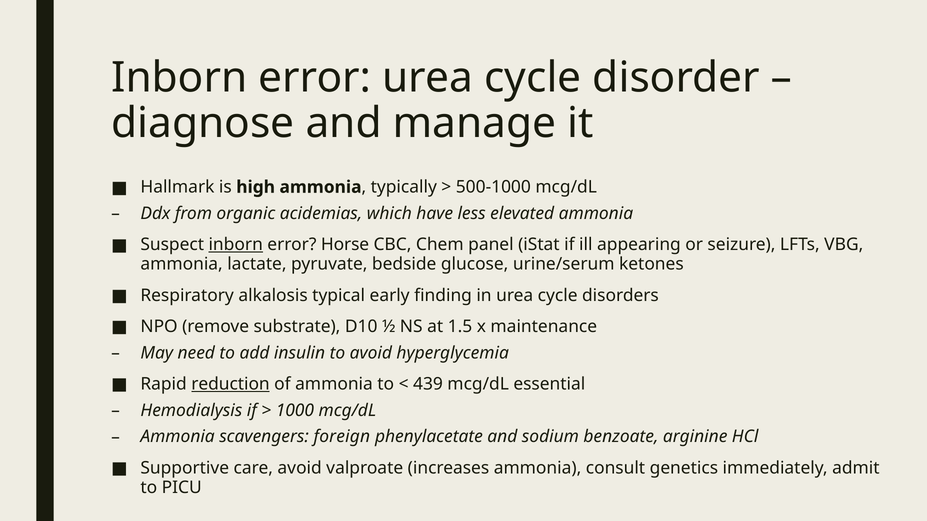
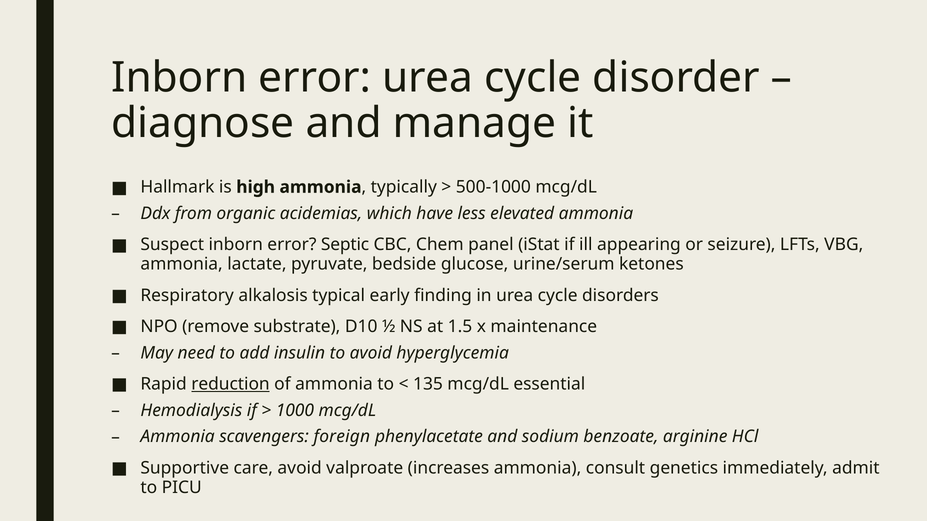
inborn at (236, 245) underline: present -> none
Horse: Horse -> Septic
439: 439 -> 135
